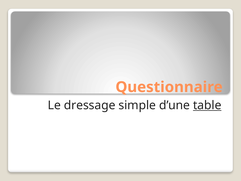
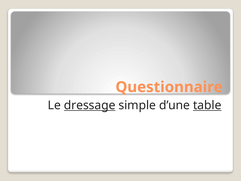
dressage underline: none -> present
